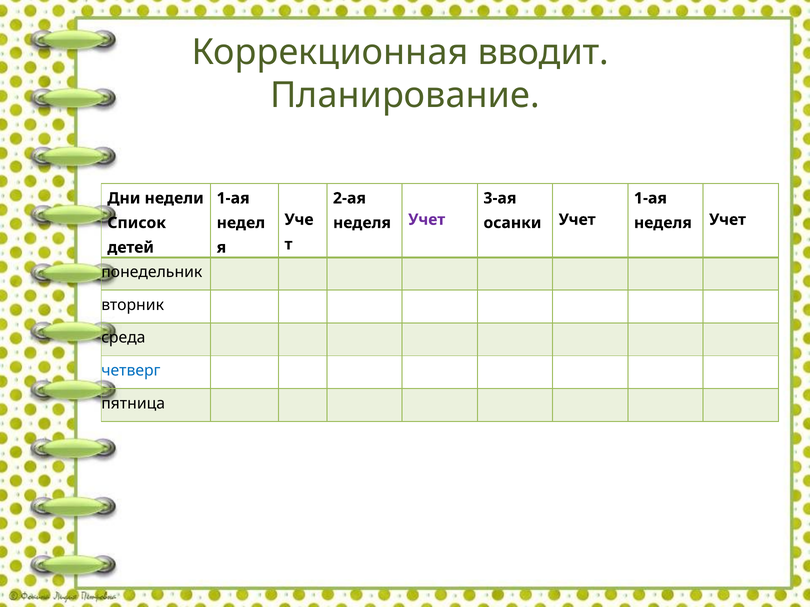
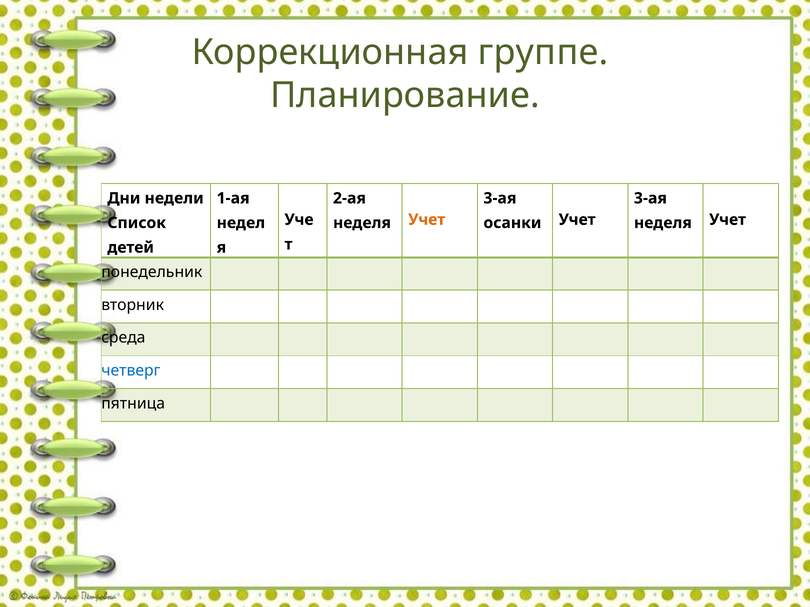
вводит: вводит -> группе
1-ая at (650, 198): 1-ая -> 3-ая
Учет at (427, 220) colour: purple -> orange
